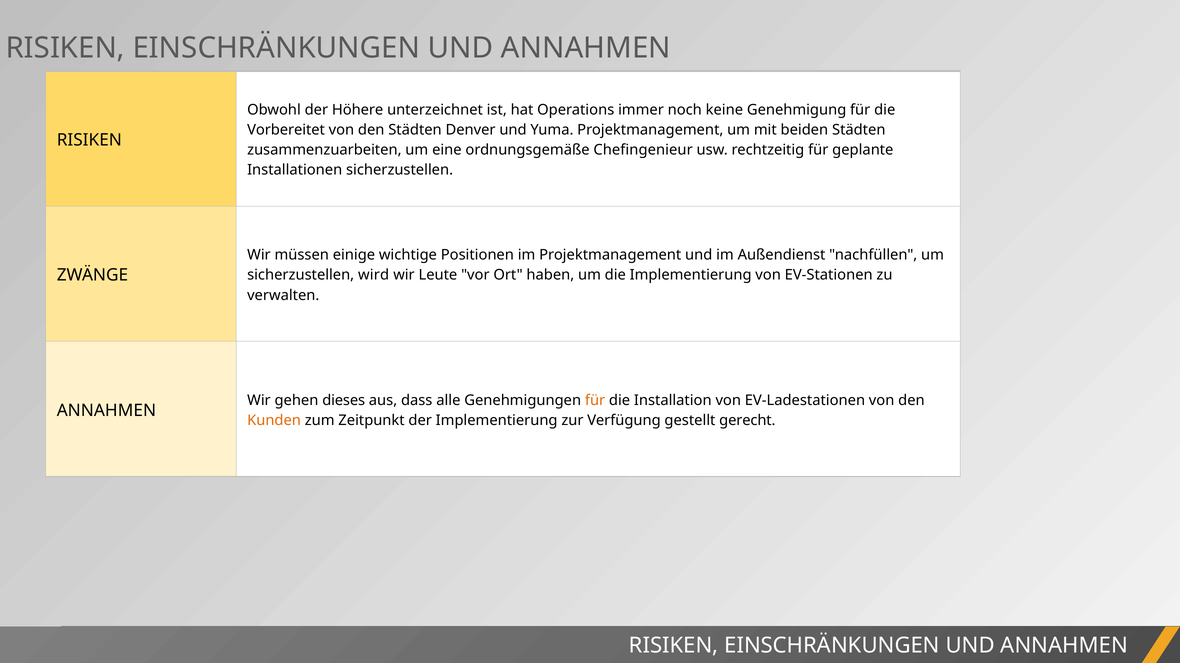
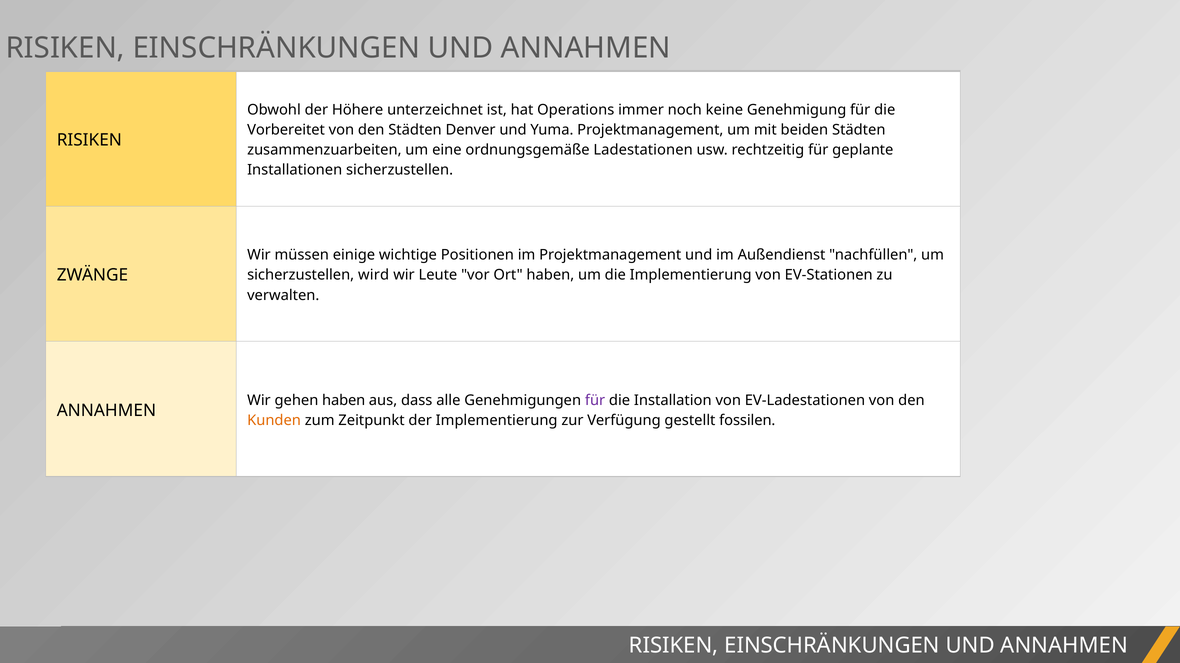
Chefingenieur: Chefingenieur -> Ladestationen
gehen dieses: dieses -> haben
für at (595, 401) colour: orange -> purple
gerecht: gerecht -> fossilen
